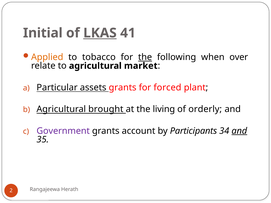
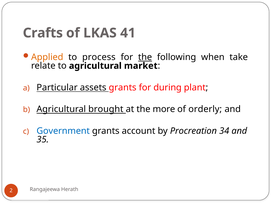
Initial: Initial -> Crafts
LKAS underline: present -> none
tobacco: tobacco -> process
over: over -> take
forced: forced -> during
living: living -> more
Government colour: purple -> blue
Participants: Participants -> Procreation
and at (239, 131) underline: present -> none
